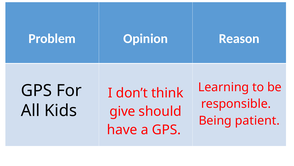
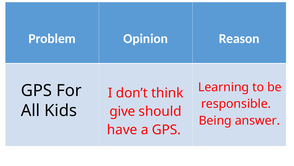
patient: patient -> answer
